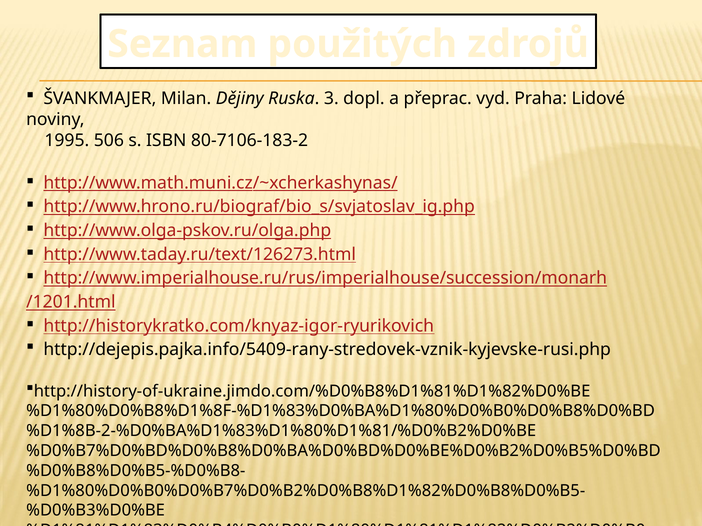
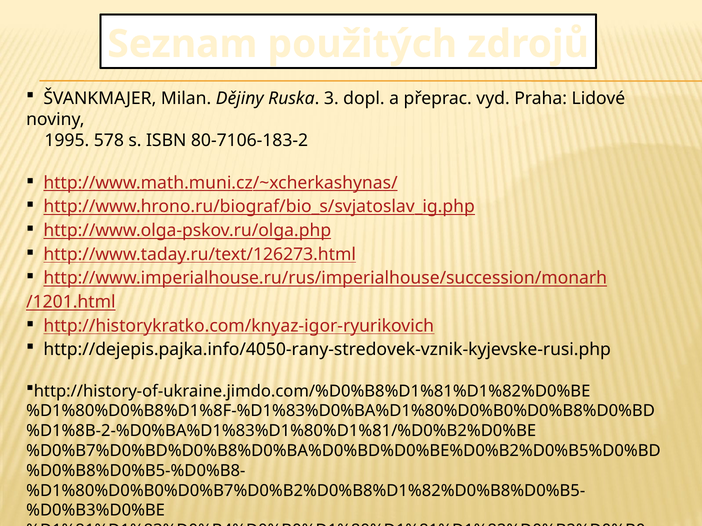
506: 506 -> 578
http://dejepis.pajka.info/5409-rany-stredovek-vznik-kyjevske-rusi.php: http://dejepis.pajka.info/5409-rany-stredovek-vznik-kyjevske-rusi.php -> http://dejepis.pajka.info/4050-rany-stredovek-vznik-kyjevske-rusi.php
